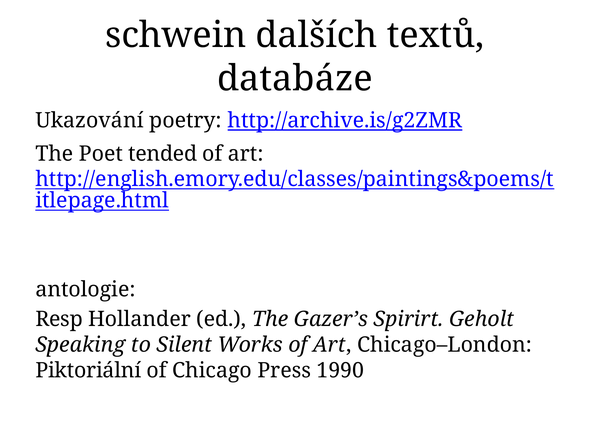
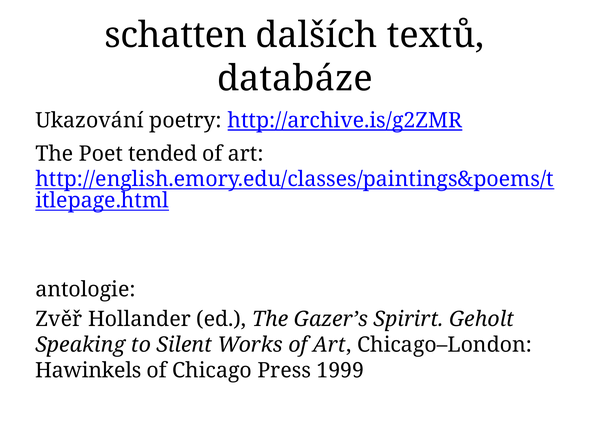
schwein: schwein -> schatten
Resp: Resp -> Zvěř
Piktoriální: Piktoriální -> Hawinkels
1990: 1990 -> 1999
